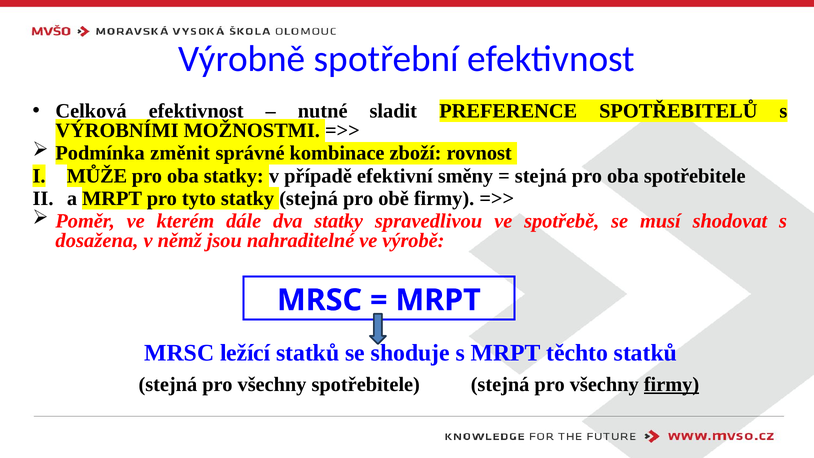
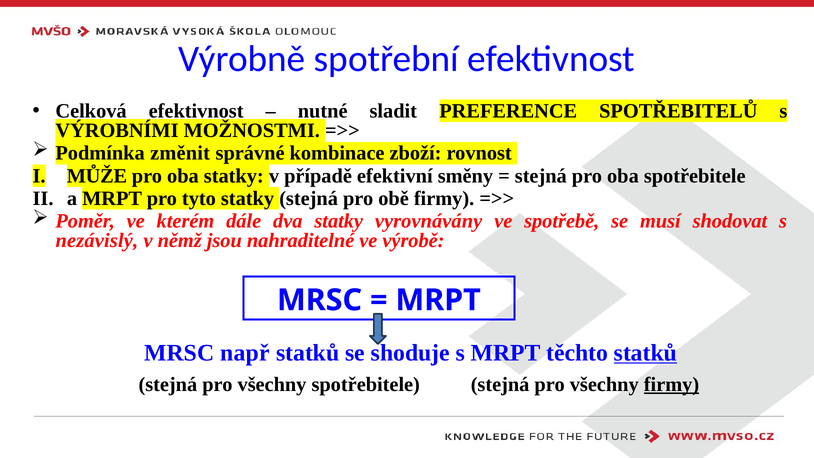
spravedlivou: spravedlivou -> vyrovnávány
dosažena: dosažena -> nezávislý
ležící: ležící -> např
statků at (645, 353) underline: none -> present
